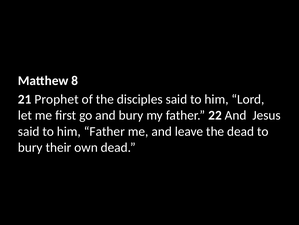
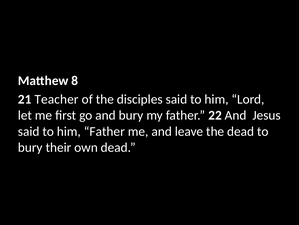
Prophet: Prophet -> Teacher
